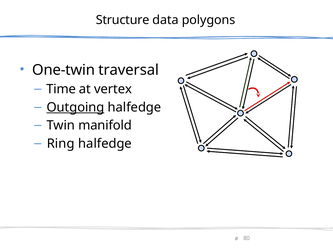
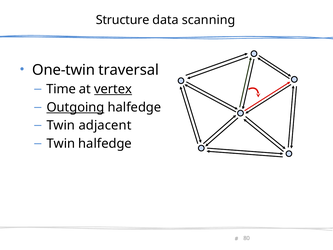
polygons: polygons -> scanning
vertex underline: none -> present
manifold: manifold -> adjacent
Ring at (61, 143): Ring -> Twin
